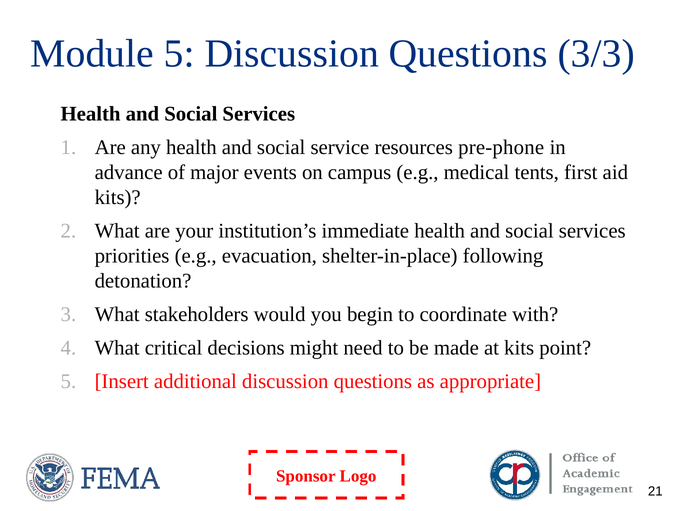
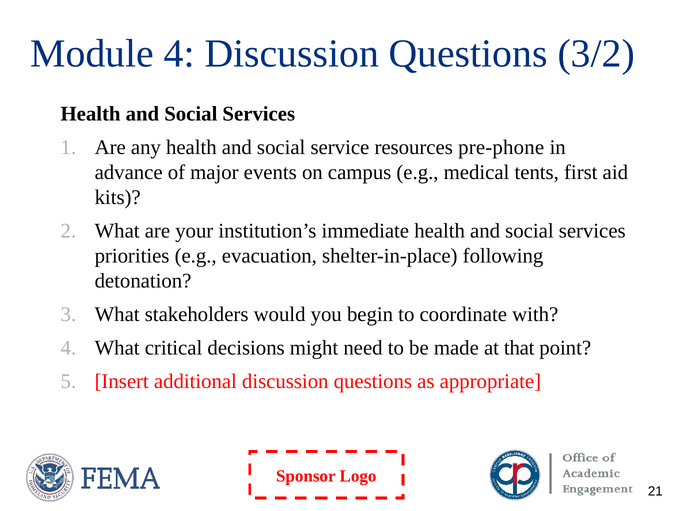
Module 5: 5 -> 4
3/3: 3/3 -> 3/2
at kits: kits -> that
